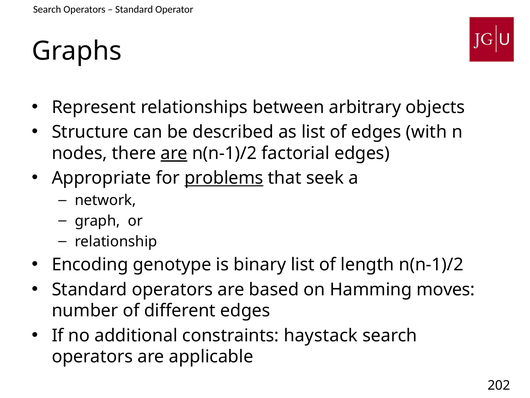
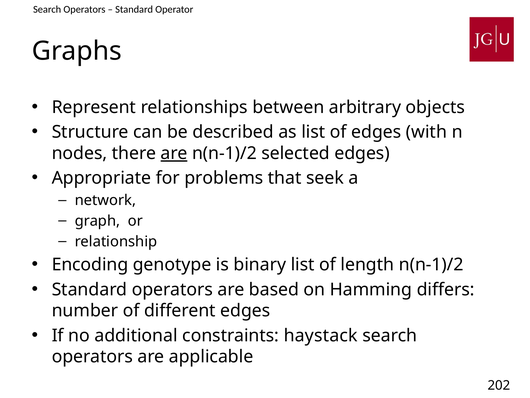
factorial: factorial -> selected
problems underline: present -> none
moves: moves -> differs
